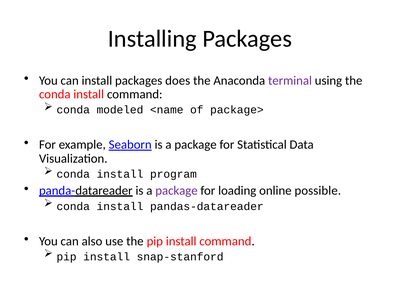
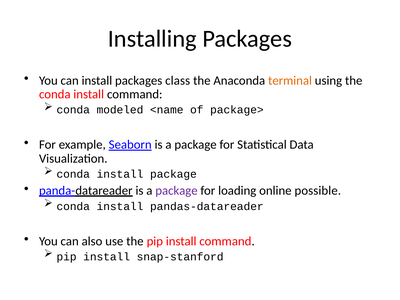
does: does -> class
terminal colour: purple -> orange
install program: program -> package
